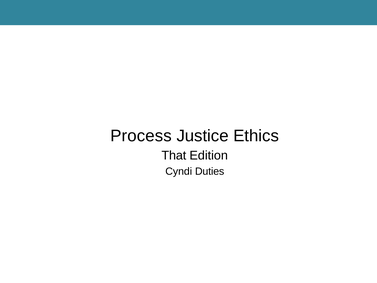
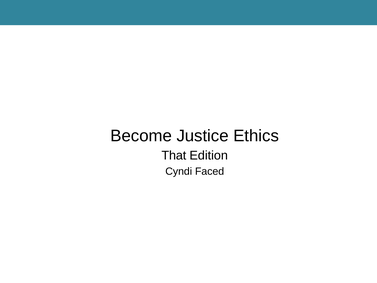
Process: Process -> Become
Duties: Duties -> Faced
